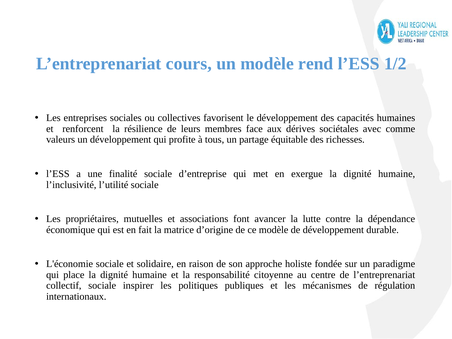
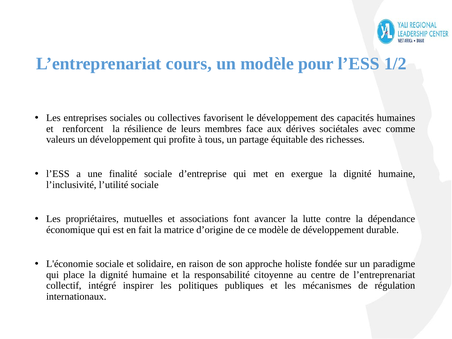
rend: rend -> pour
collectif sociale: sociale -> intégré
